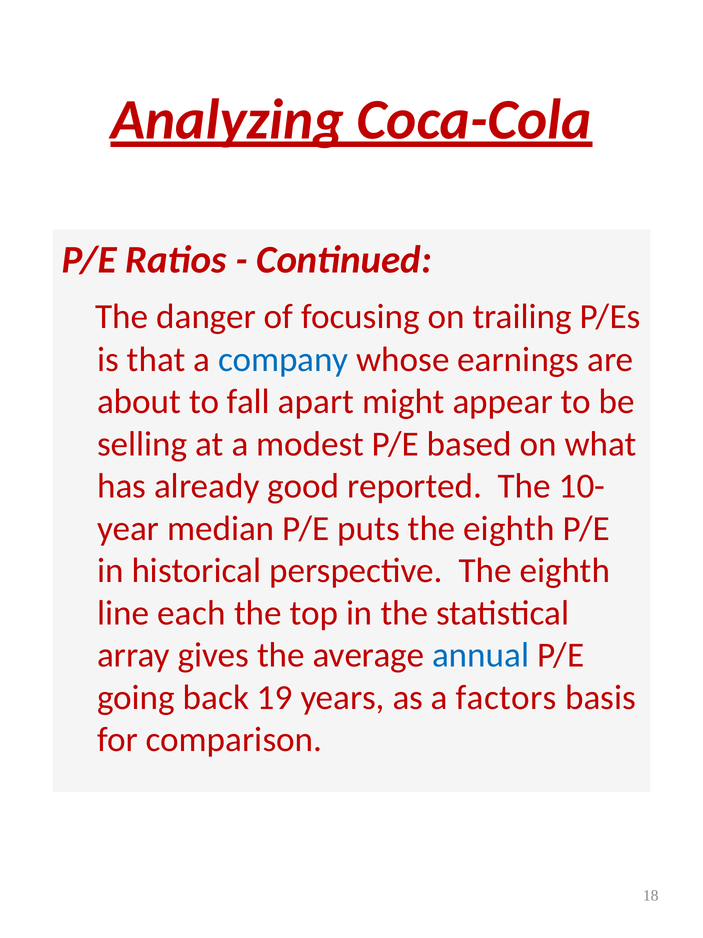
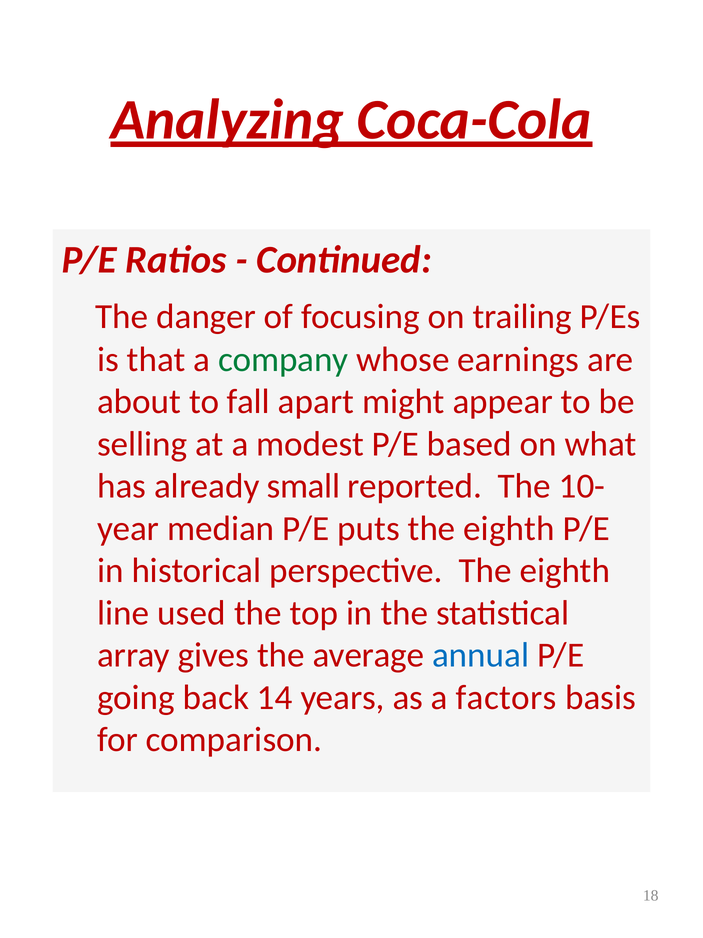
company colour: blue -> green
good: good -> small
each: each -> used
19: 19 -> 14
